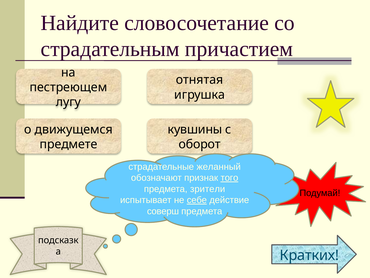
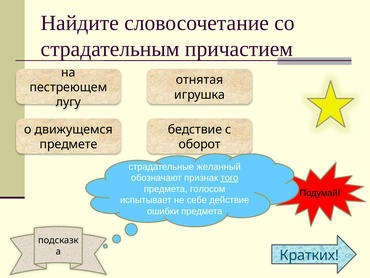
кувшины: кувшины -> бедствие
зрители: зрители -> голосом
себе underline: present -> none
соверш: соверш -> ошибки
